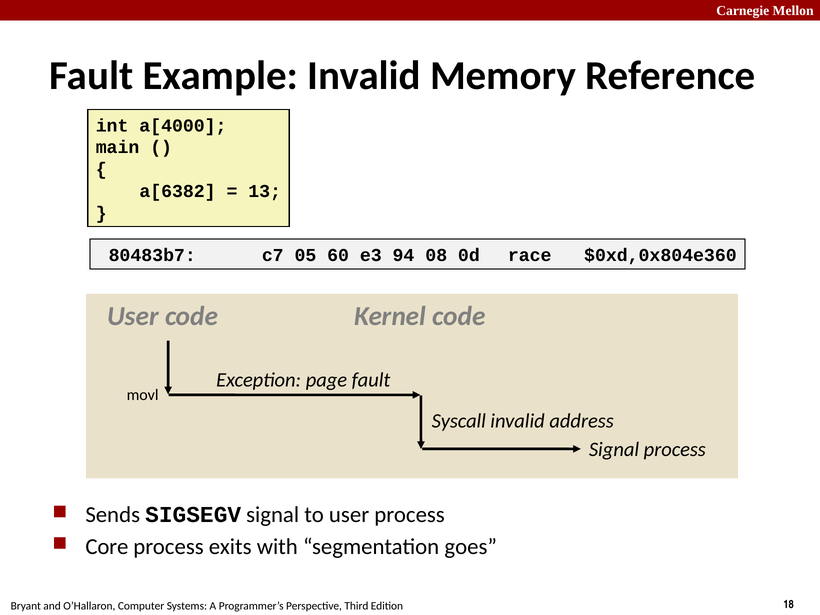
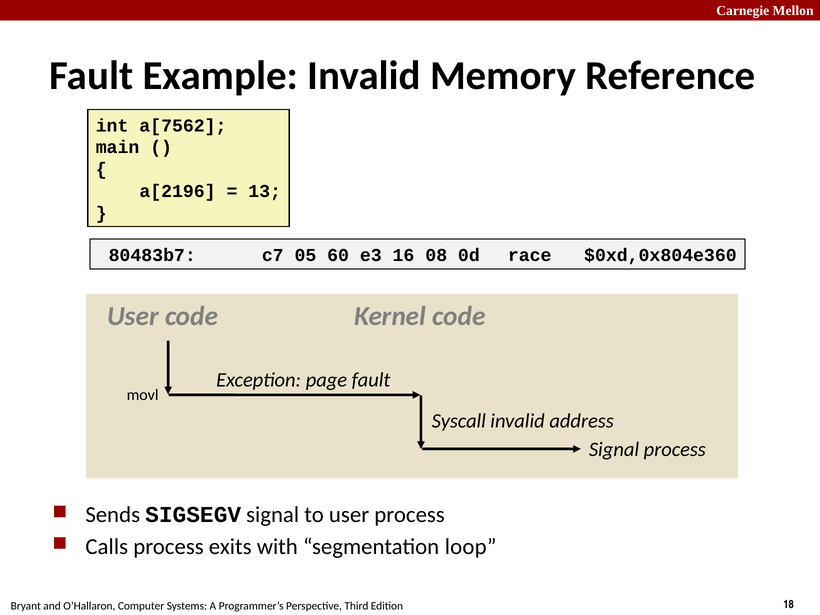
a[4000: a[4000 -> a[7562
a[6382: a[6382 -> a[2196
94: 94 -> 16
Core: Core -> Calls
goes: goes -> loop
